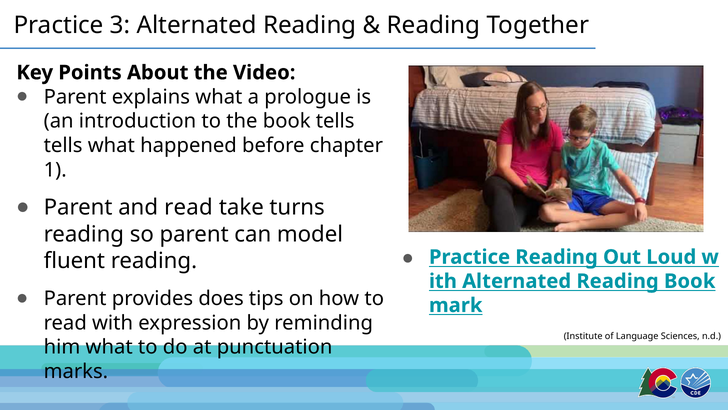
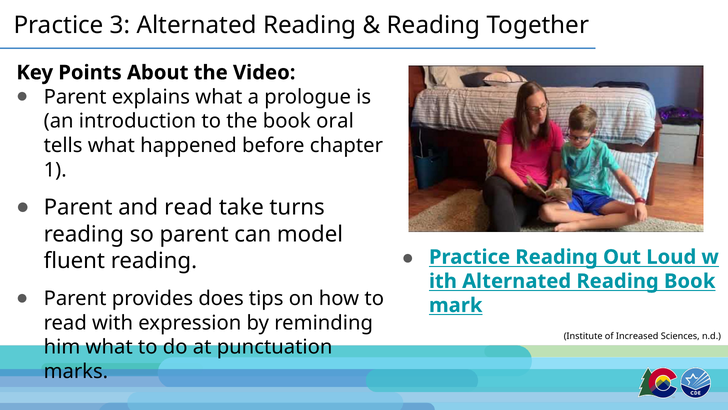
book tells: tells -> oral
Language: Language -> Increased
